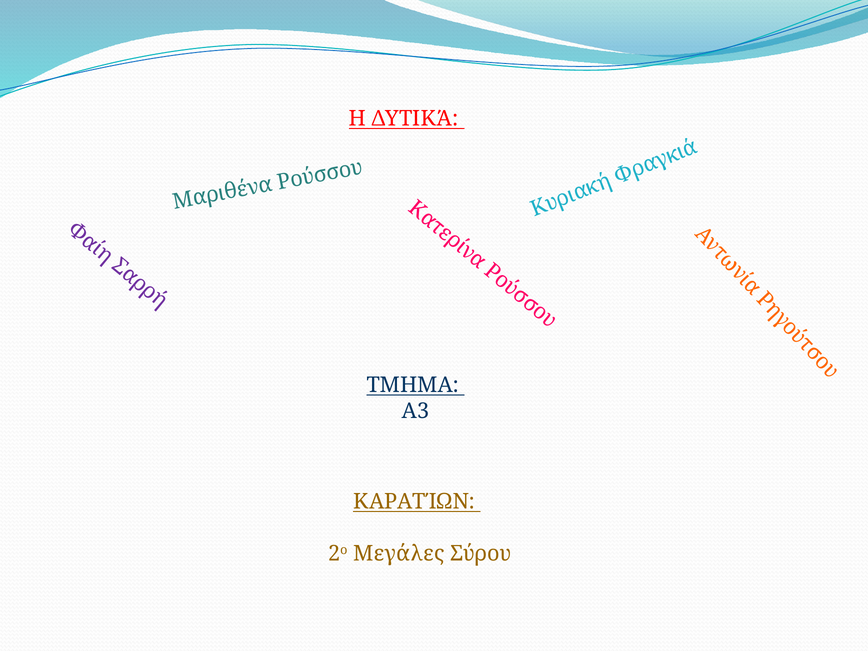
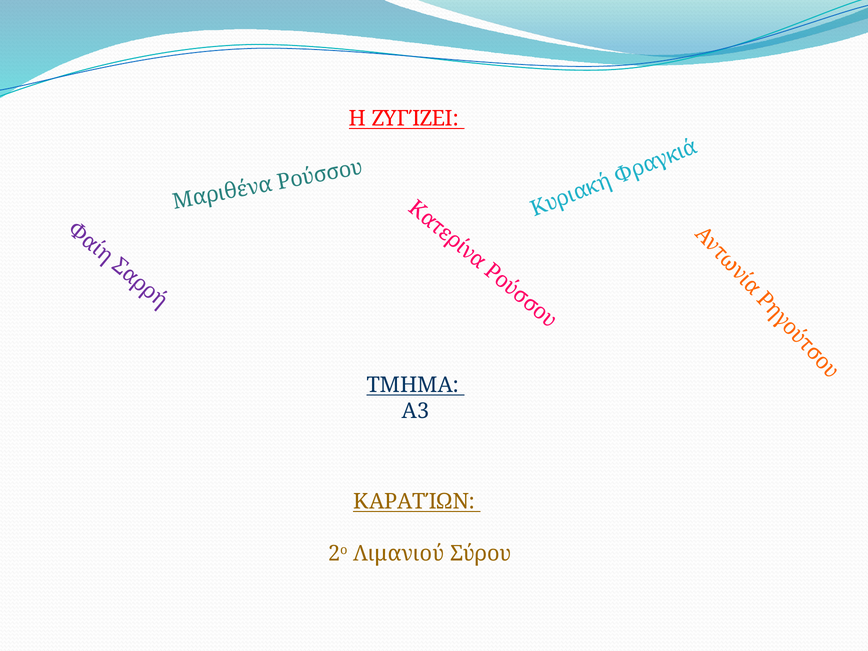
ΔΥΤΙΚΆ: ΔΥΤΙΚΆ -> ΖΥΓΊΖΕΙ
Μεγάλες: Μεγάλες -> Λιμανιού
